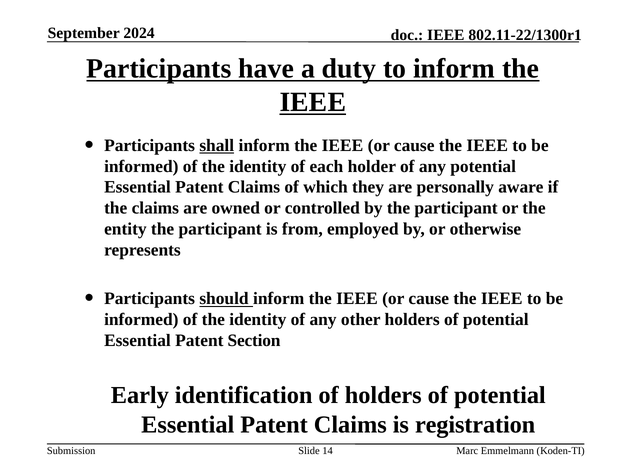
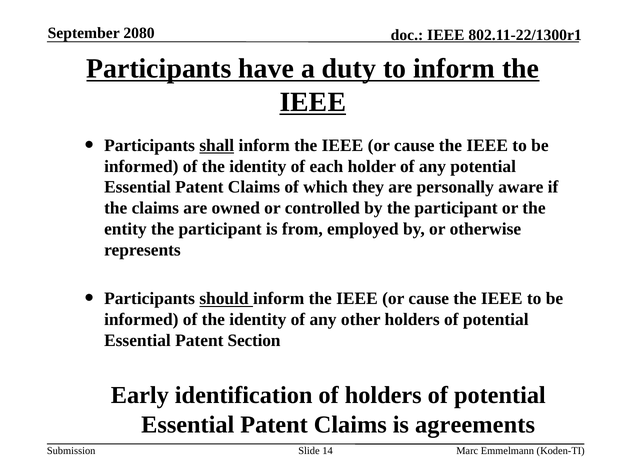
2024: 2024 -> 2080
registration: registration -> agreements
